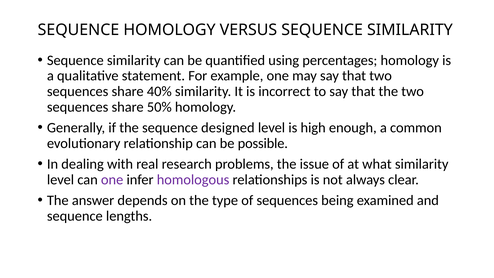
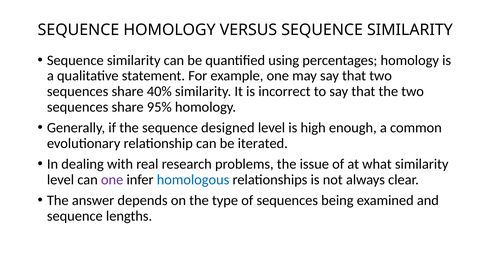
50%: 50% -> 95%
possible: possible -> iterated
homologous colour: purple -> blue
